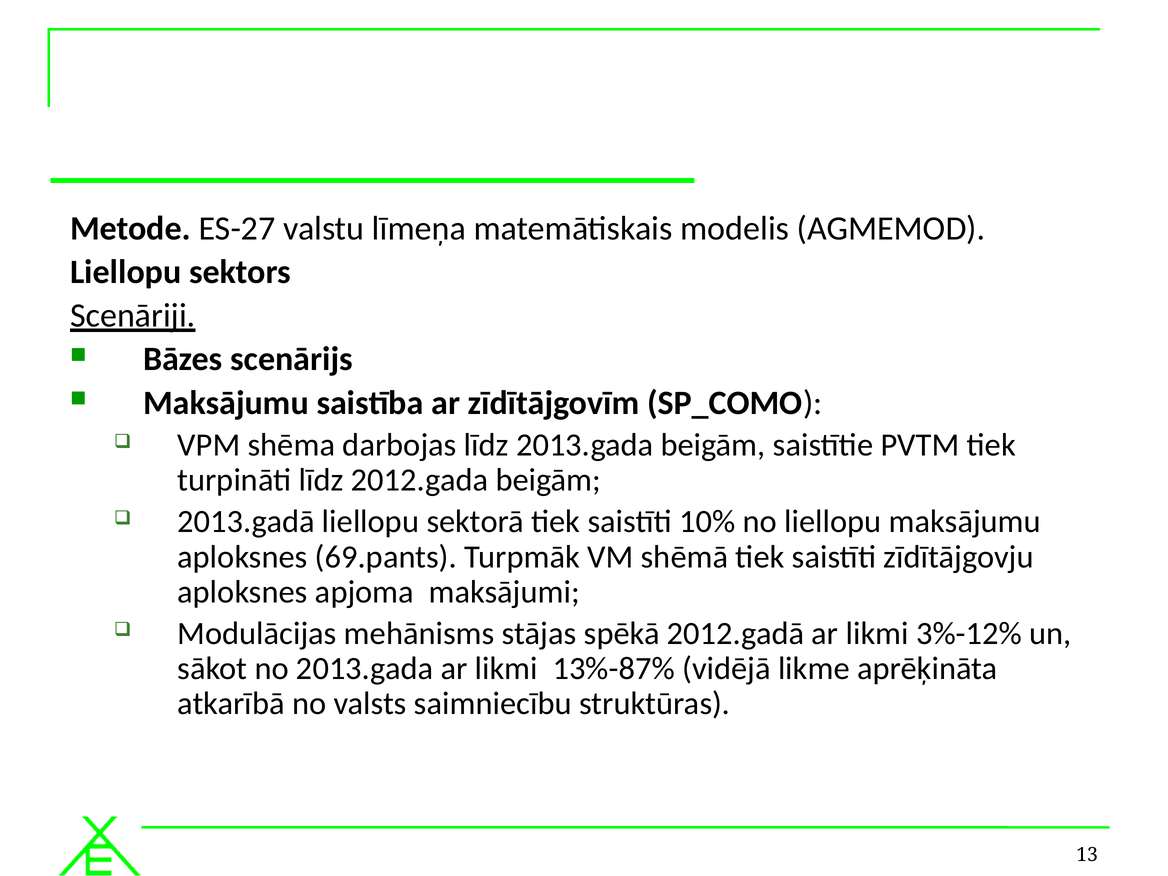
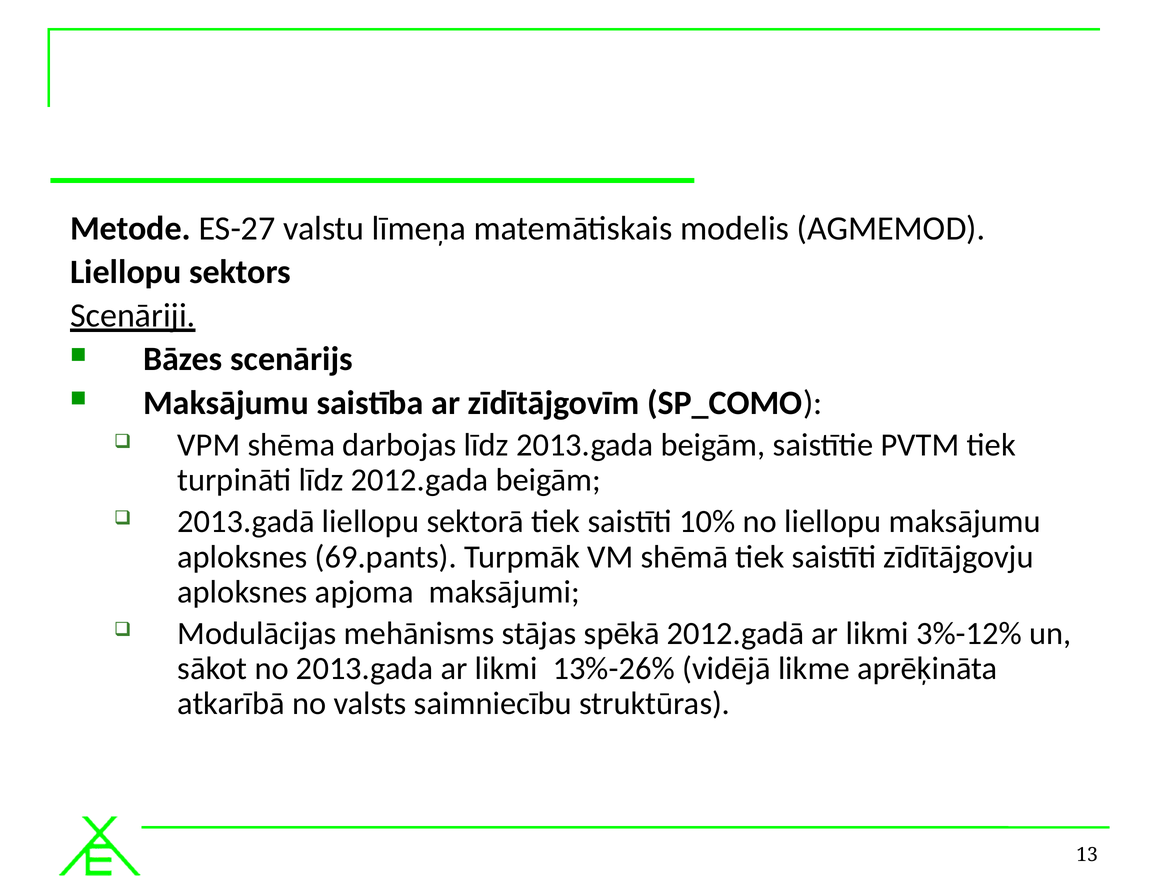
13%-87%: 13%-87% -> 13%-26%
